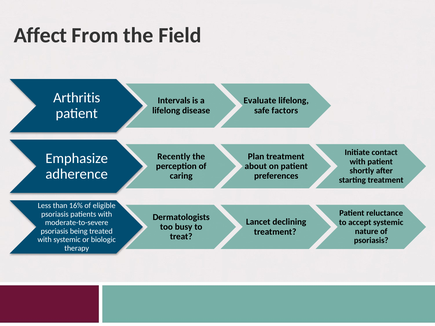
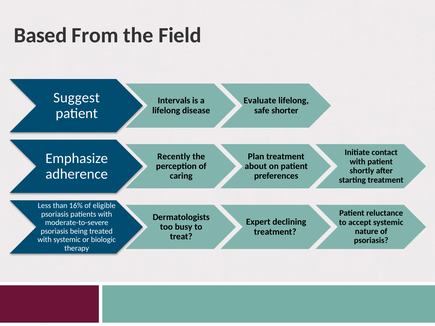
Affect: Affect -> Based
Arthritis: Arthritis -> Suggest
factors: factors -> shorter
Lancet: Lancet -> Expert
